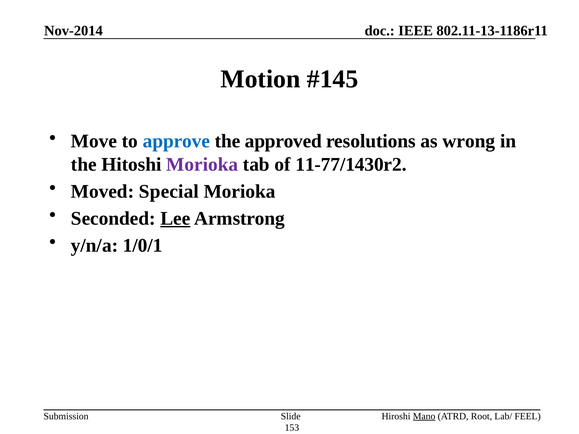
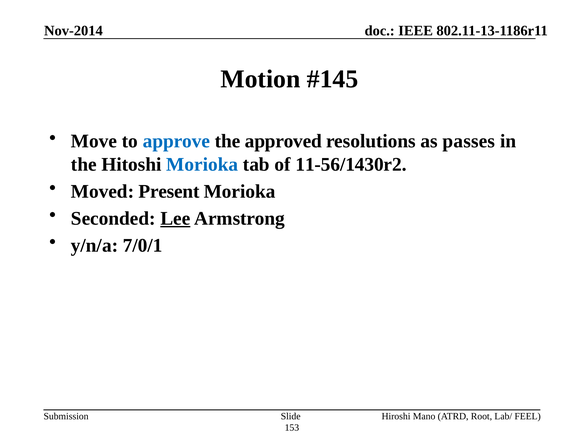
wrong: wrong -> passes
Morioka at (202, 164) colour: purple -> blue
11-77/1430r2: 11-77/1430r2 -> 11-56/1430r2
Special: Special -> Present
1/0/1: 1/0/1 -> 7/0/1
Mano underline: present -> none
